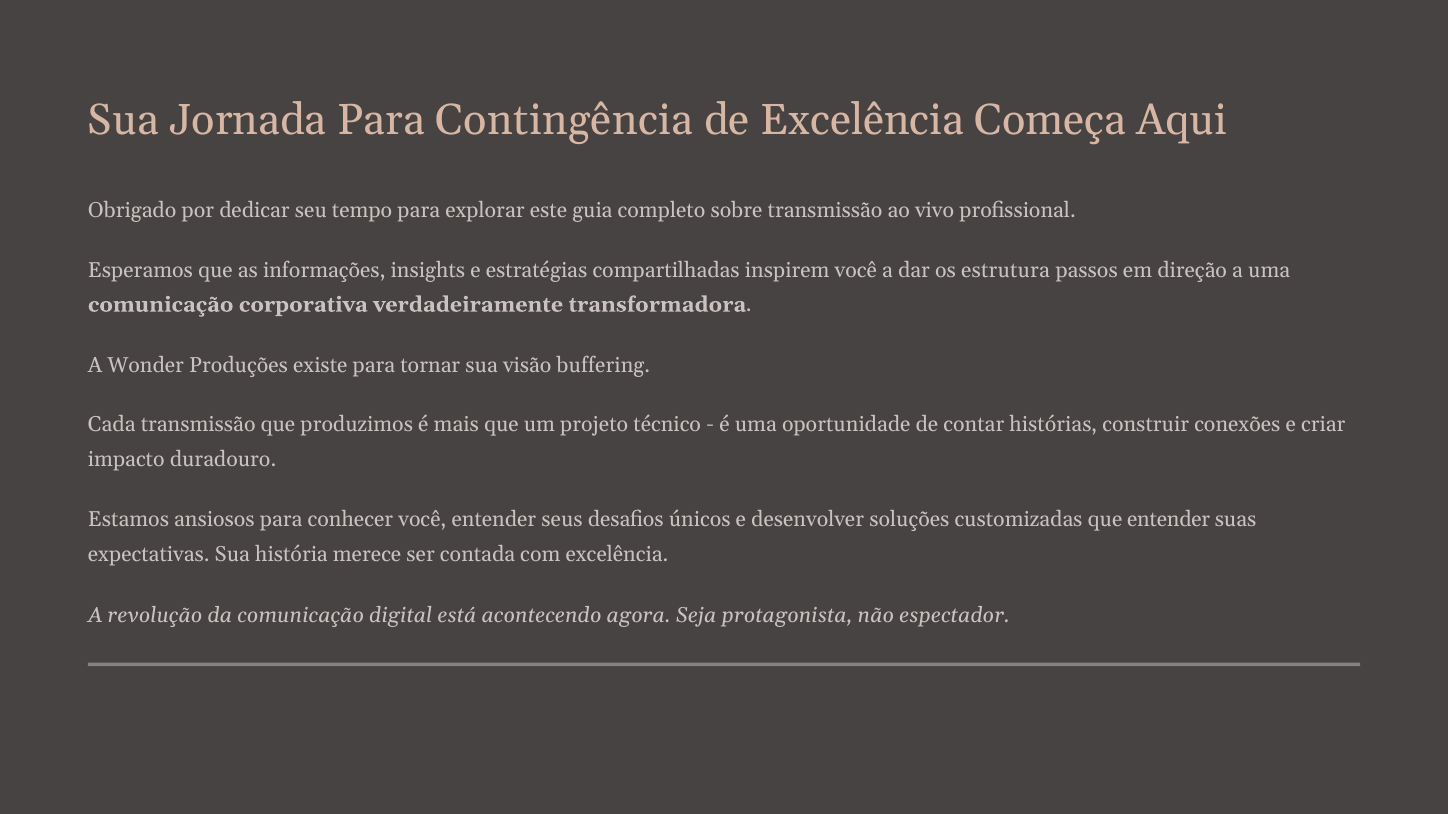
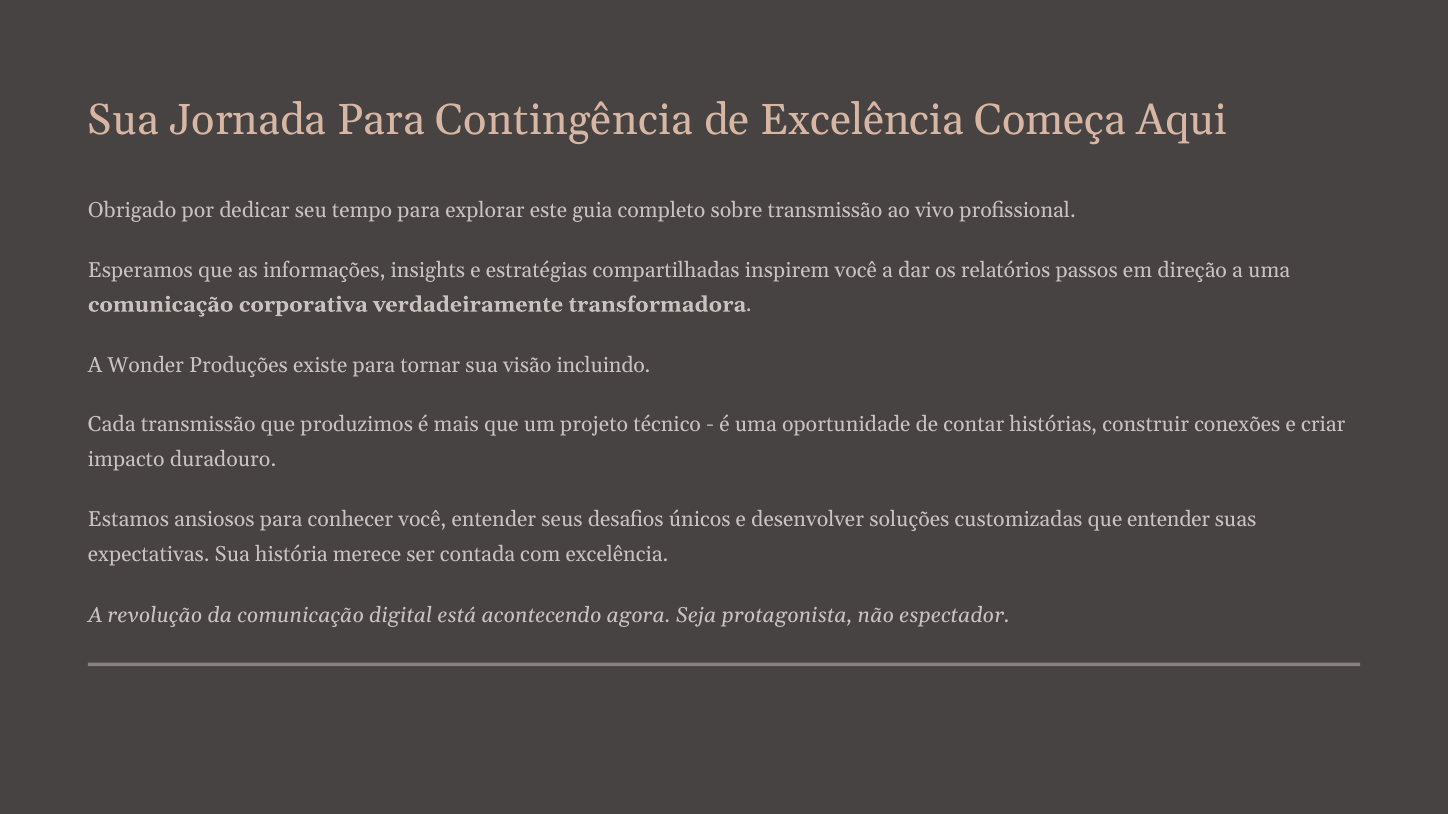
estrutura: estrutura -> relatórios
buffering: buffering -> incluindo
